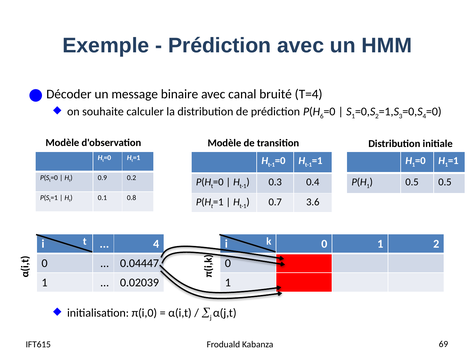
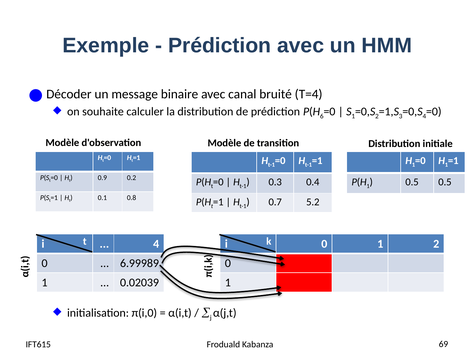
3.6: 3.6 -> 5.2
0.04447: 0.04447 -> 6.99989
